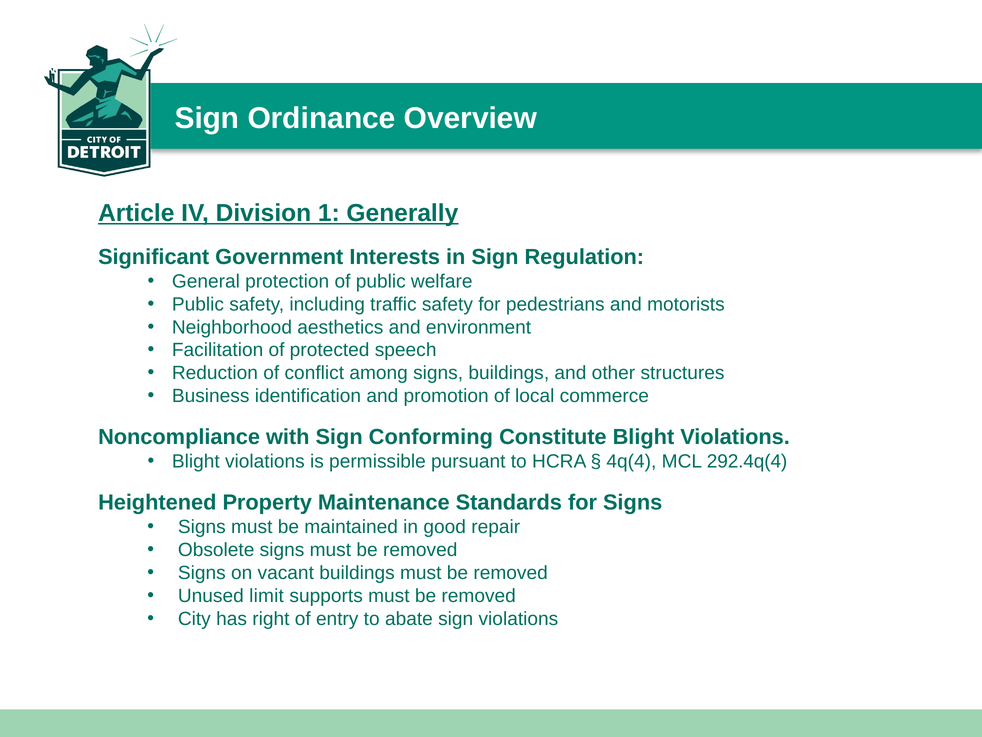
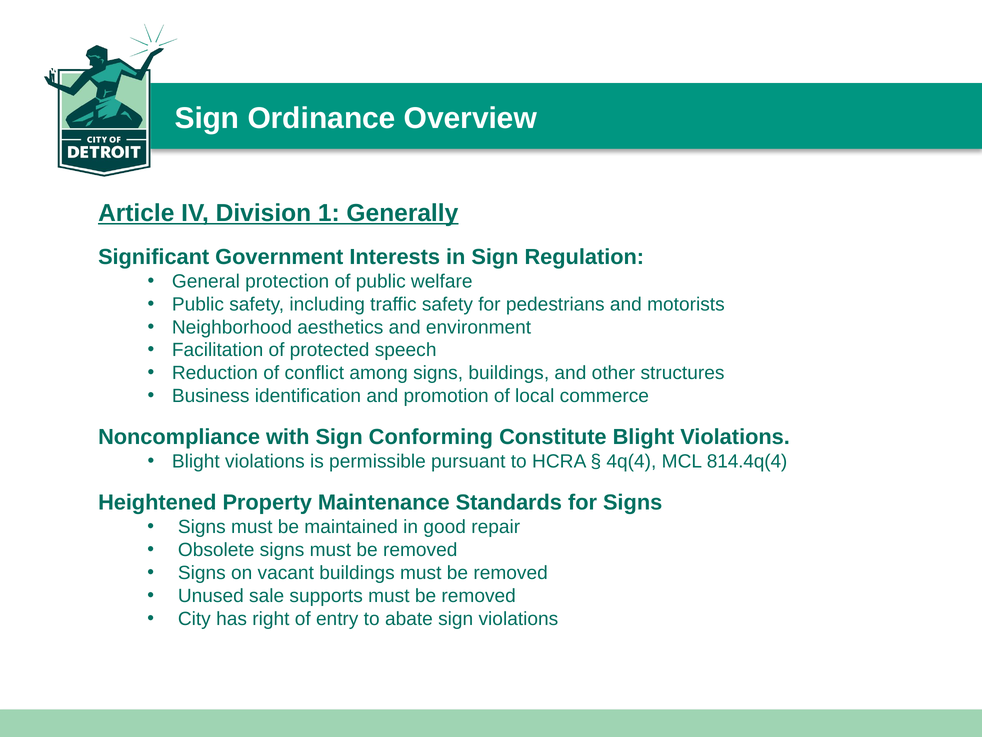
292.4q(4: 292.4q(4 -> 814.4q(4
limit: limit -> sale
